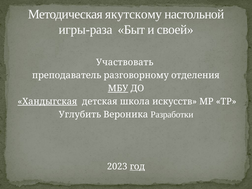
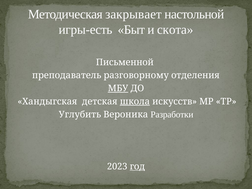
якутскому: якутскому -> закрывает
игры-раза: игры-раза -> игры-есть
своей: своей -> скота
Участвовать: Участвовать -> Письменной
Хандыгская underline: present -> none
школа underline: none -> present
